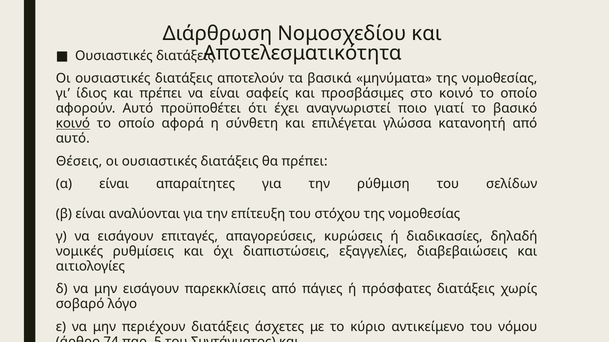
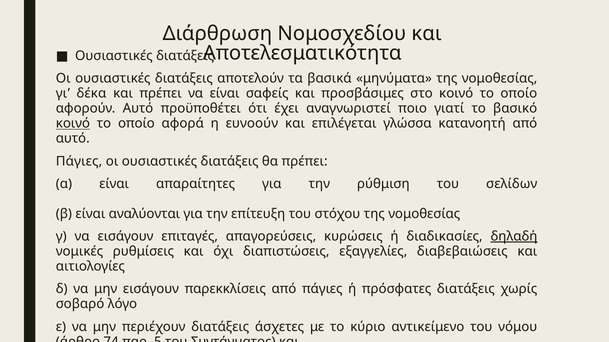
ίδιος: ίδιος -> δέκα
σύνθετη: σύνθετη -> ευνοούν
Θέσεις at (79, 161): Θέσεις -> Πάγιες
δηλαδή underline: none -> present
